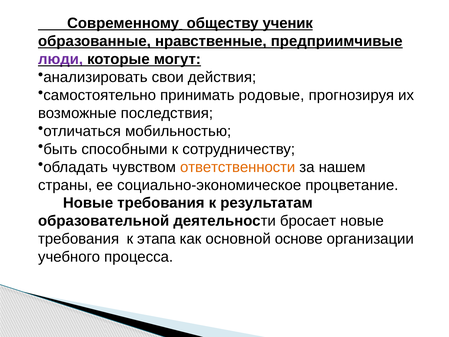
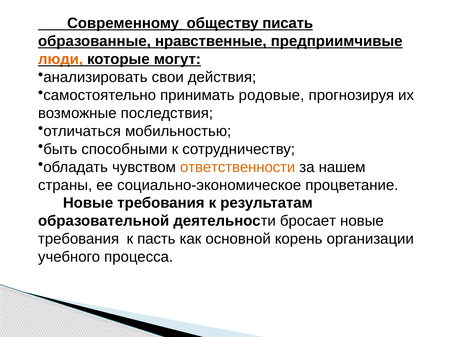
ученик: ученик -> писать
люди colour: purple -> orange
этапа: этапа -> пасть
основе: основе -> корень
